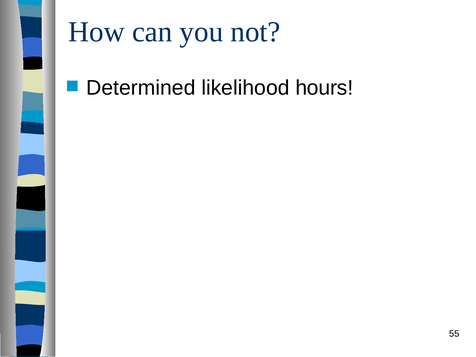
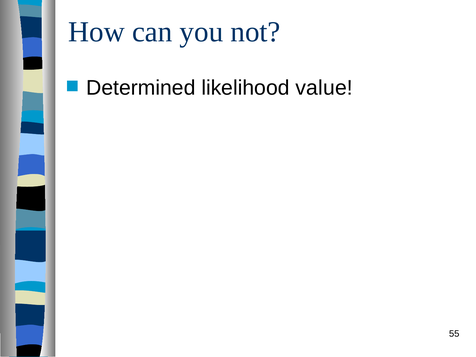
hours: hours -> value
